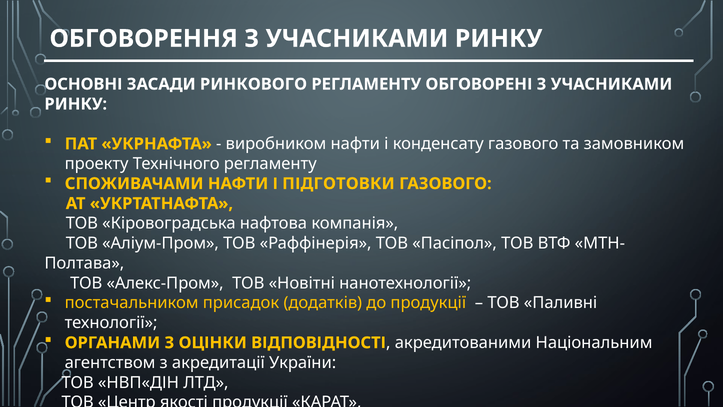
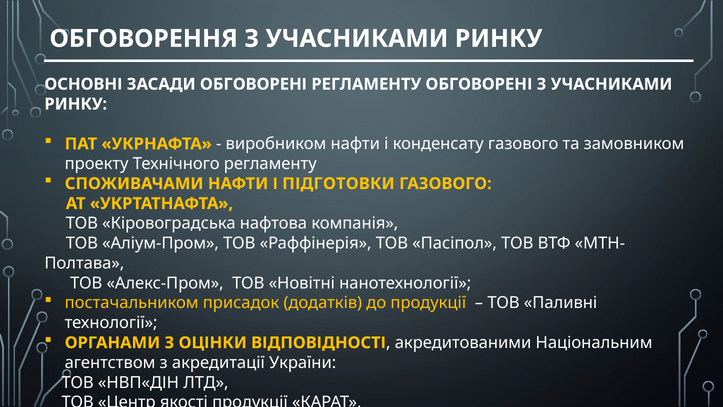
ЗАСАДИ РИНКОВОГО: РИНКОВОГО -> ОБГОВОРЕНІ
